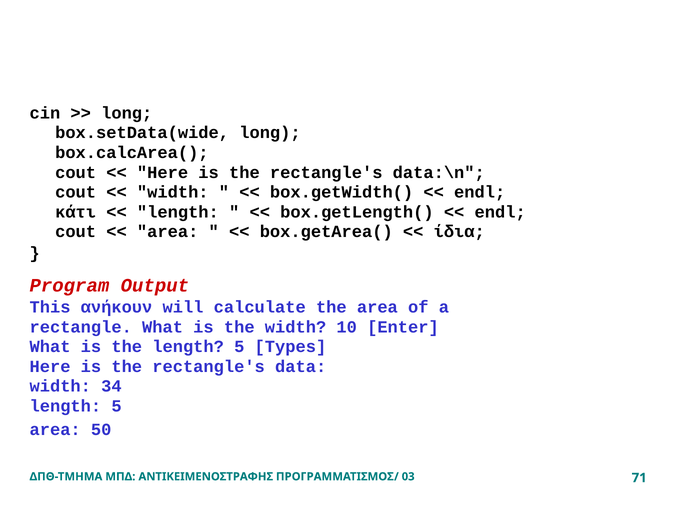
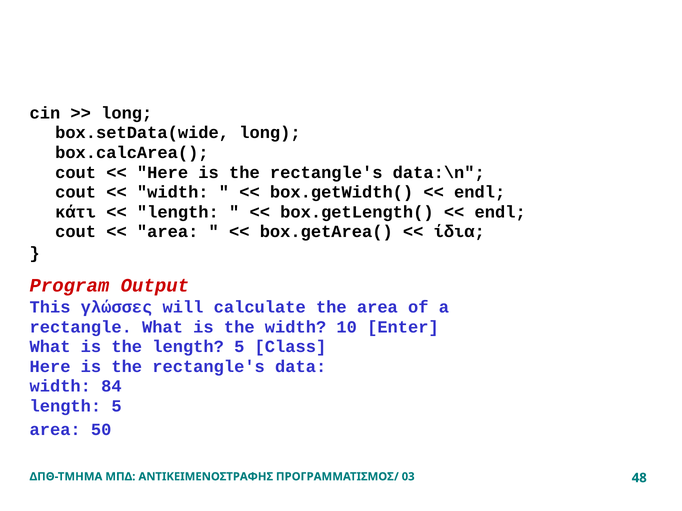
ανήκουν: ανήκουν -> γλώσσες
Types: Types -> Class
34: 34 -> 84
71: 71 -> 48
